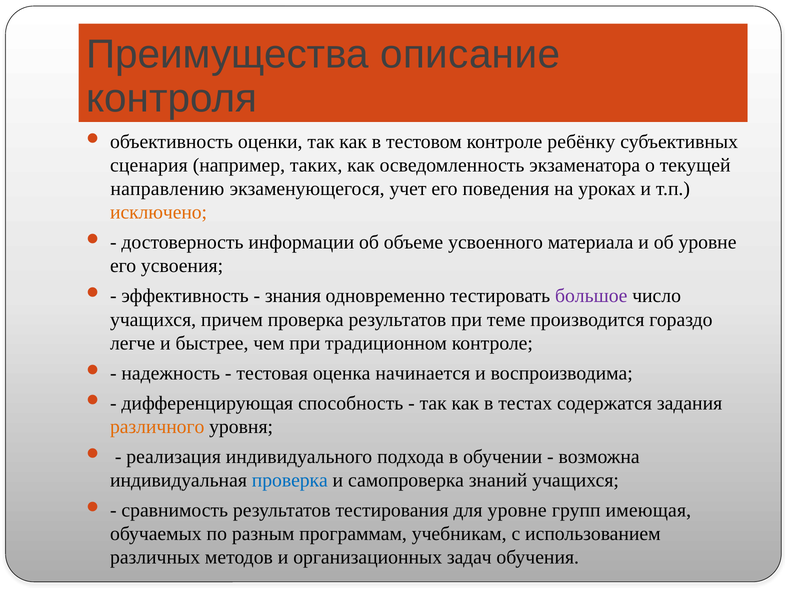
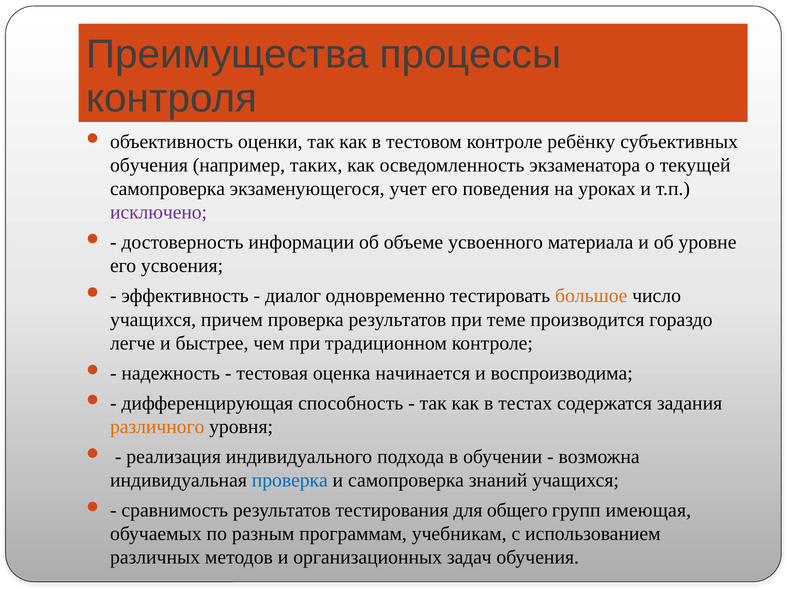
описание: описание -> процессы
сценария at (149, 165): сценария -> обучения
направлению at (167, 189): направлению -> самопроверка
исключено colour: orange -> purple
знания: знания -> диалог
большое colour: purple -> orange
для уровне: уровне -> общего
